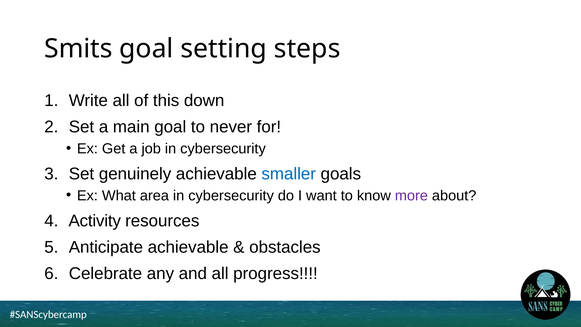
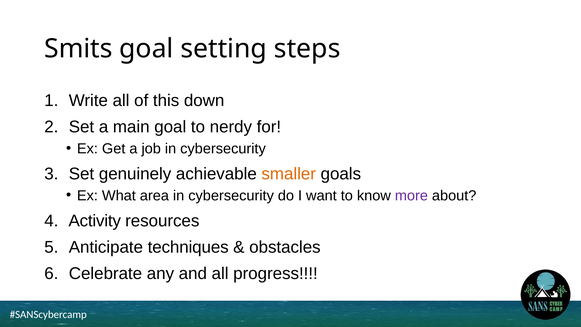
never: never -> nerdy
smaller colour: blue -> orange
Anticipate achievable: achievable -> techniques
